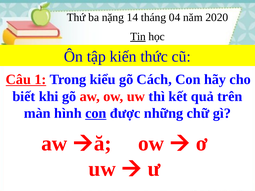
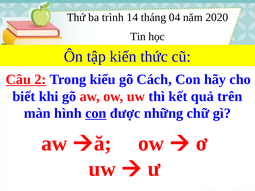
nặng: nặng -> trình
Tin underline: present -> none
1: 1 -> 2
